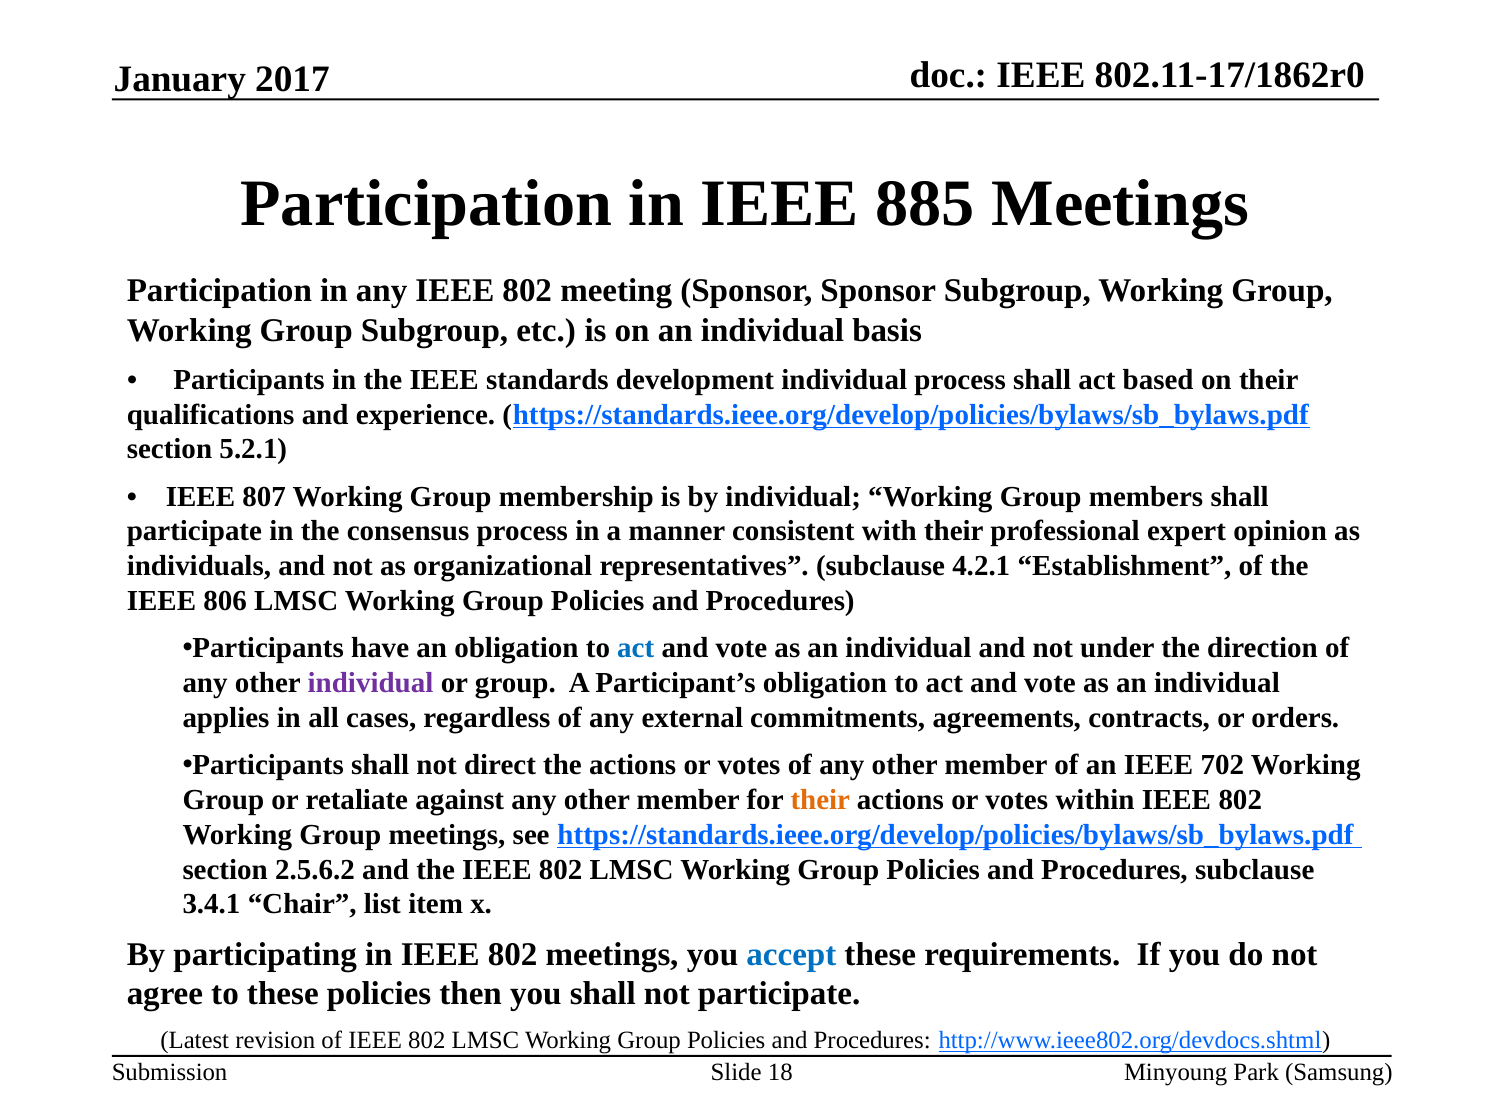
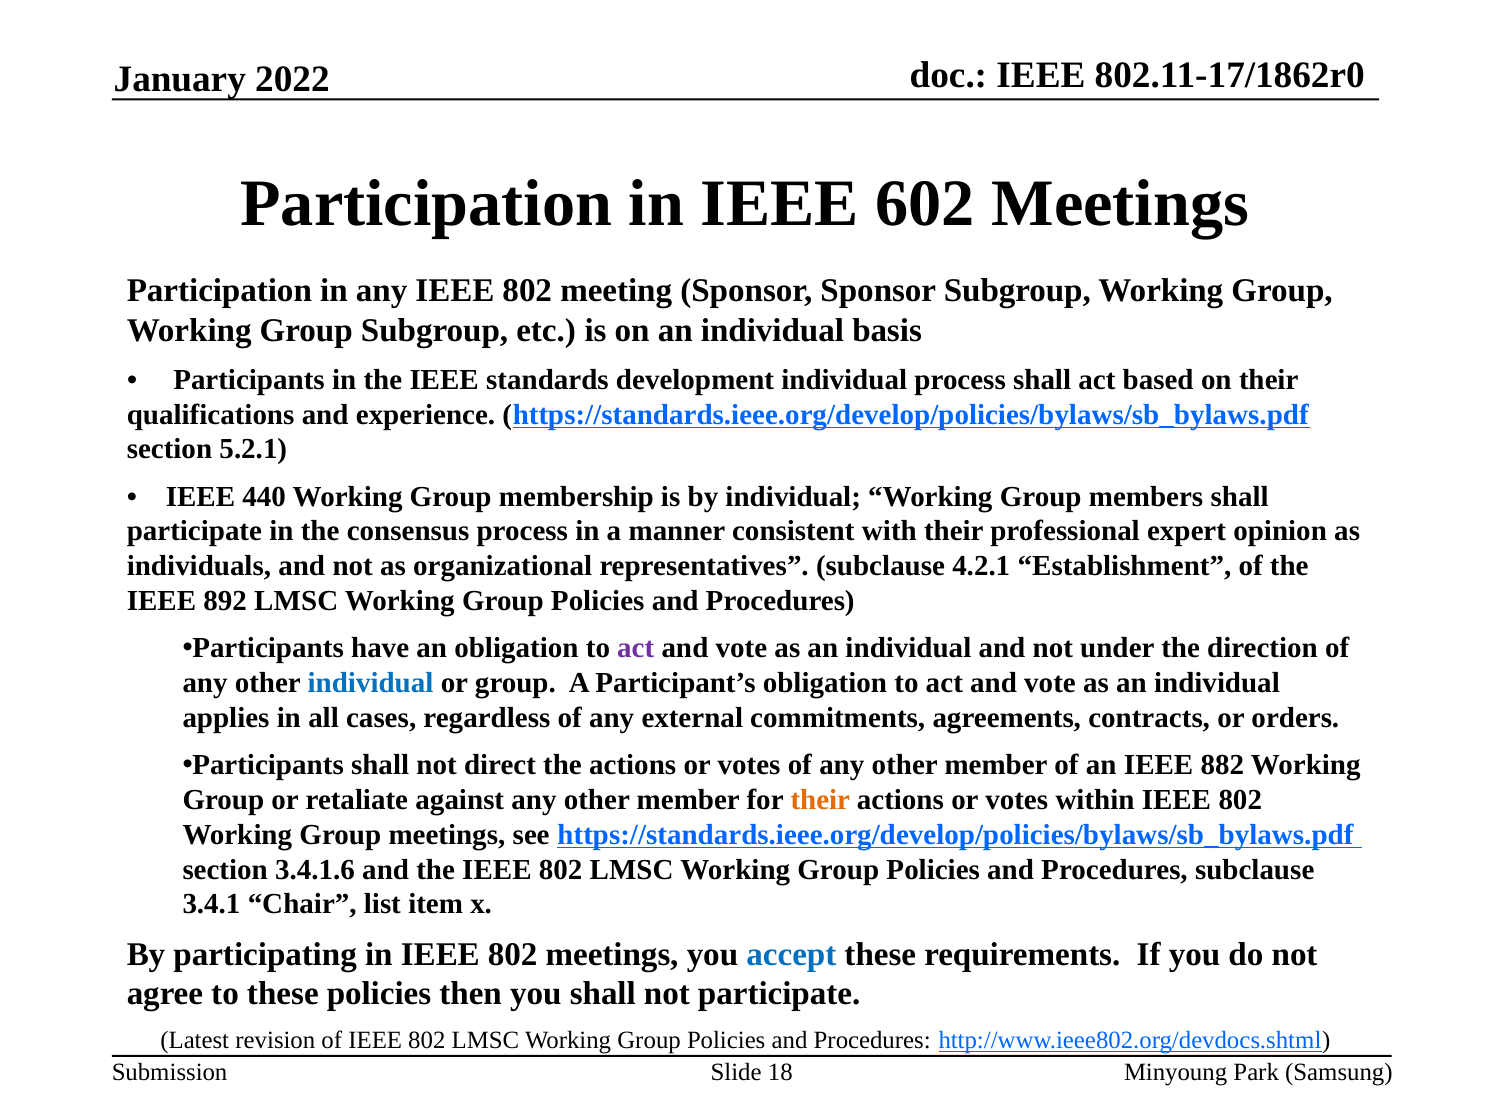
2017: 2017 -> 2022
885: 885 -> 602
807: 807 -> 440
806: 806 -> 892
act at (636, 648) colour: blue -> purple
individual at (371, 683) colour: purple -> blue
702: 702 -> 882
2.5.6.2: 2.5.6.2 -> 3.4.1.6
